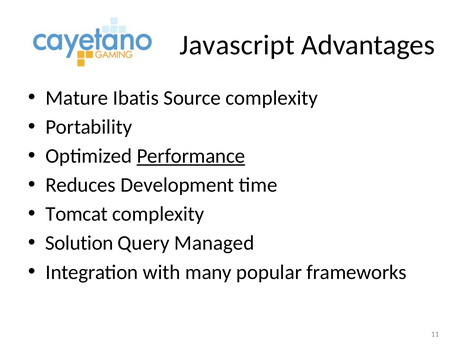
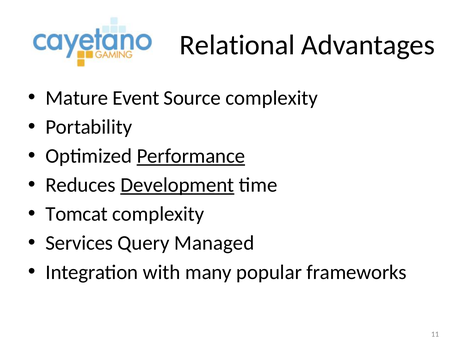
Javascript: Javascript -> Relational
Ibatis: Ibatis -> Event
Development underline: none -> present
Solution: Solution -> Services
